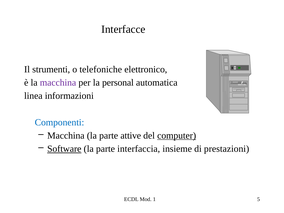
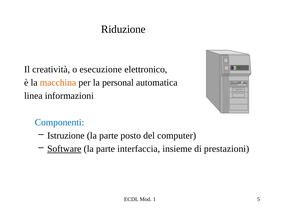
Interfacce: Interfacce -> Riduzione
strumenti: strumenti -> creatività
telefoniche: telefoniche -> esecuzione
macchina at (58, 83) colour: purple -> orange
Macchina at (66, 136): Macchina -> Istruzione
attive: attive -> posto
computer underline: present -> none
